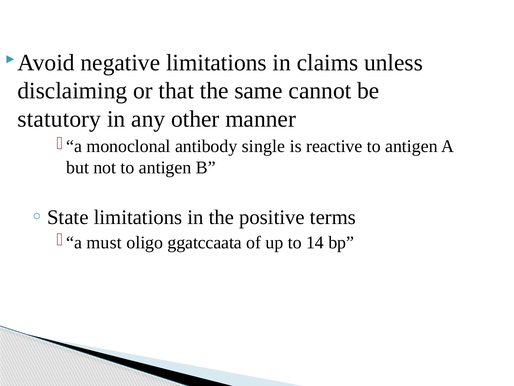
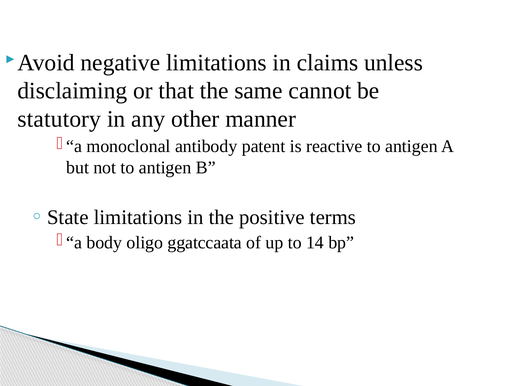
single: single -> patent
must: must -> body
